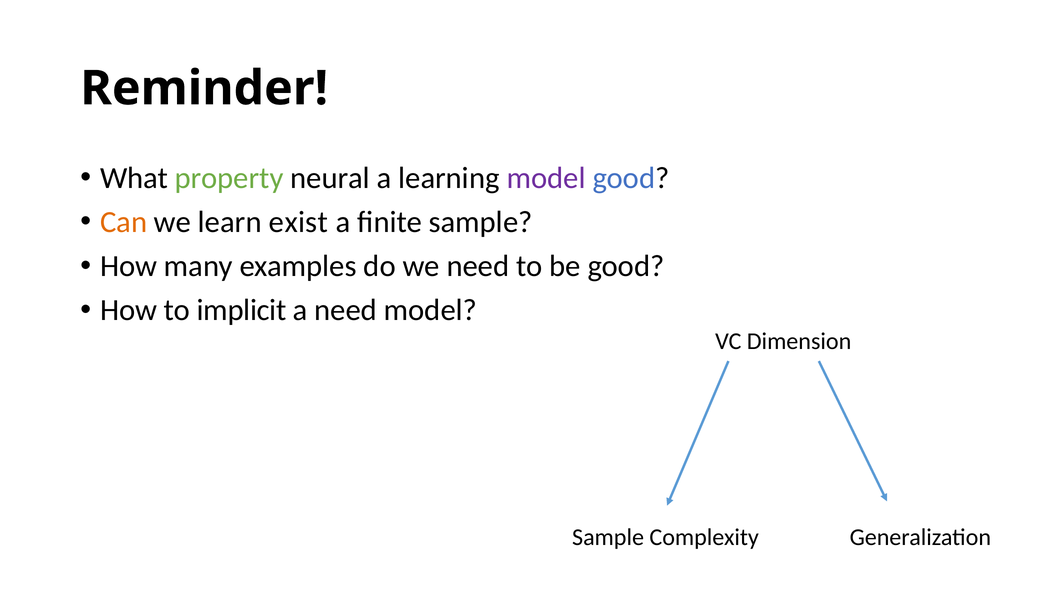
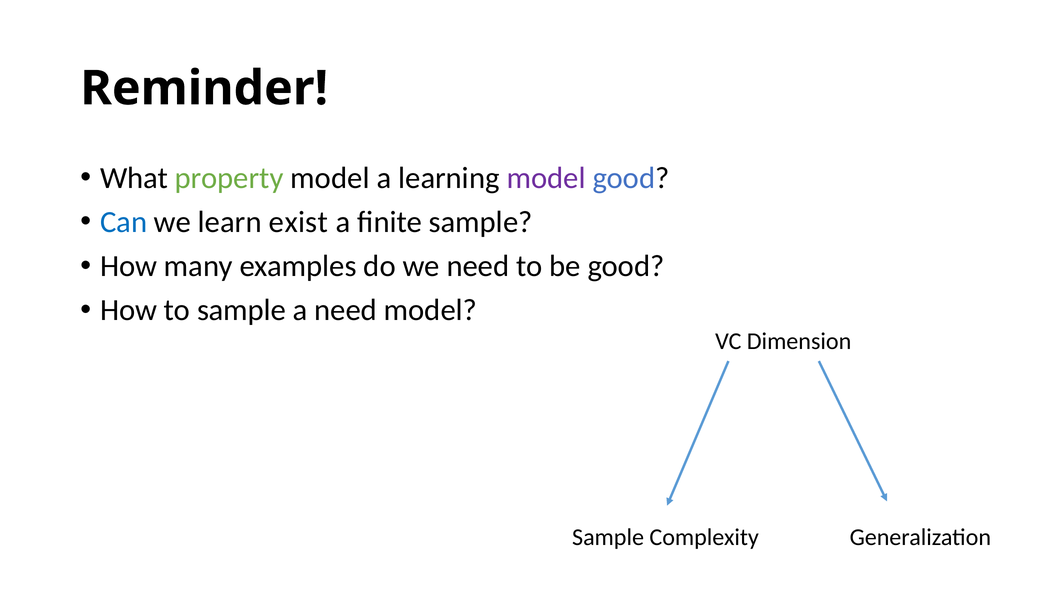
property neural: neural -> model
Can colour: orange -> blue
to implicit: implicit -> sample
